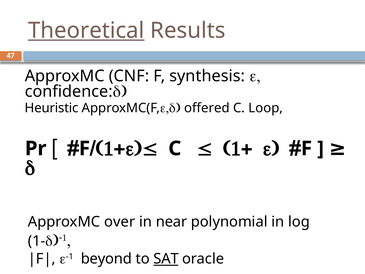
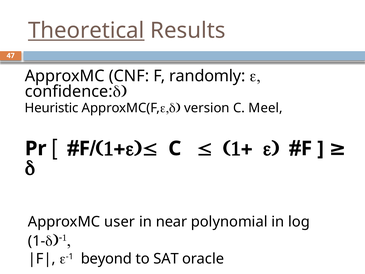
synthesis: synthesis -> randomly
offered: offered -> version
Loop: Loop -> Meel
over: over -> user
SAT underline: present -> none
